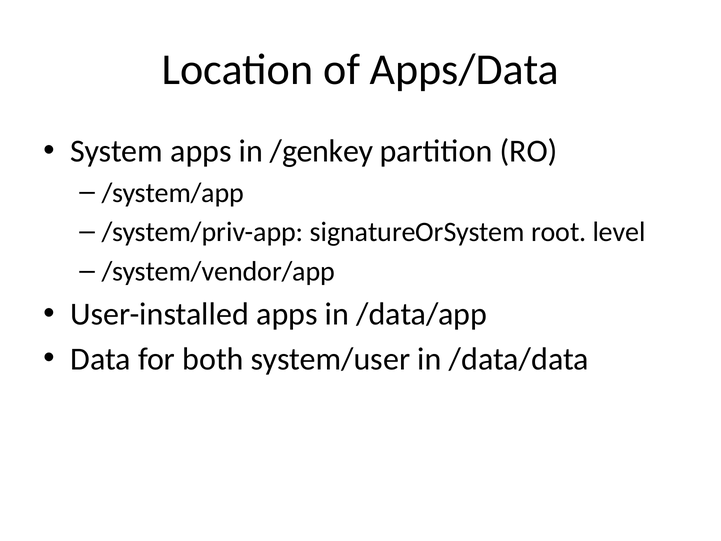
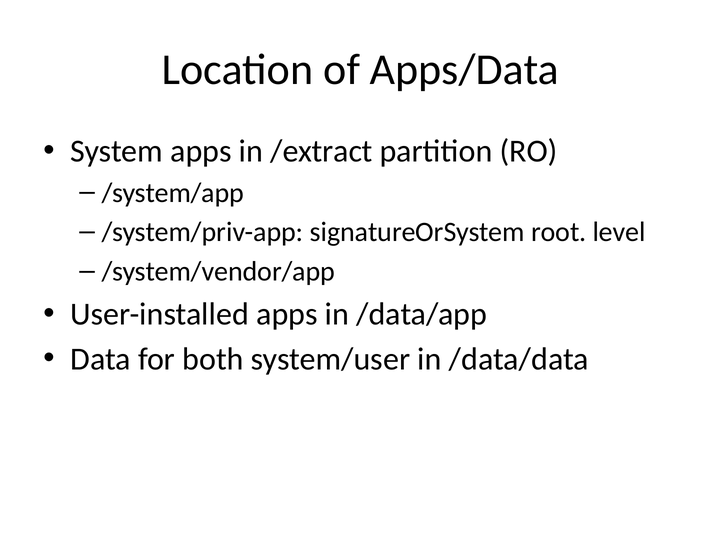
/genkey: /genkey -> /extract
